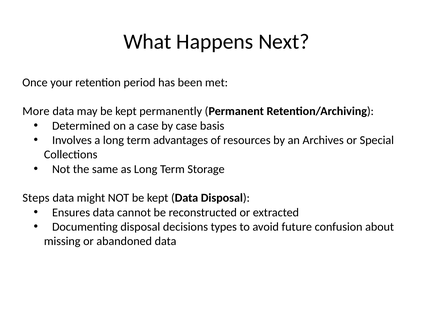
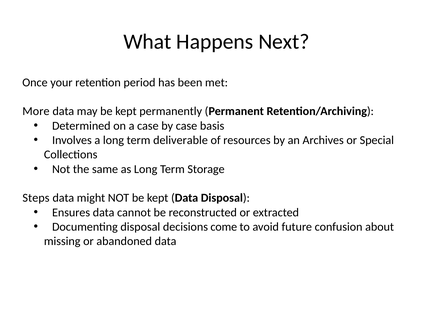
advantages: advantages -> deliverable
types: types -> come
